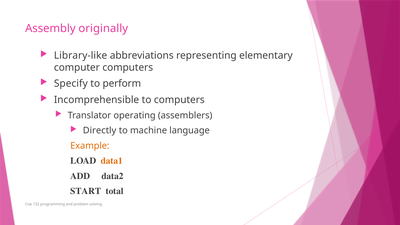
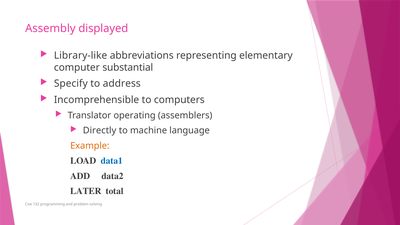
originally: originally -> displayed
computer computers: computers -> substantial
perform: perform -> address
data1 colour: orange -> blue
START: START -> LATER
